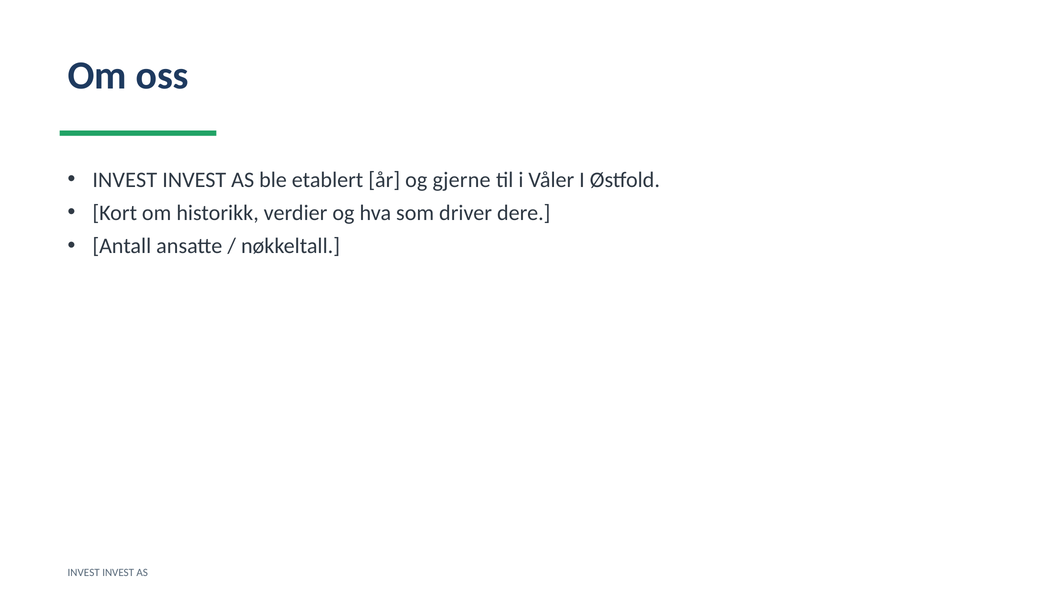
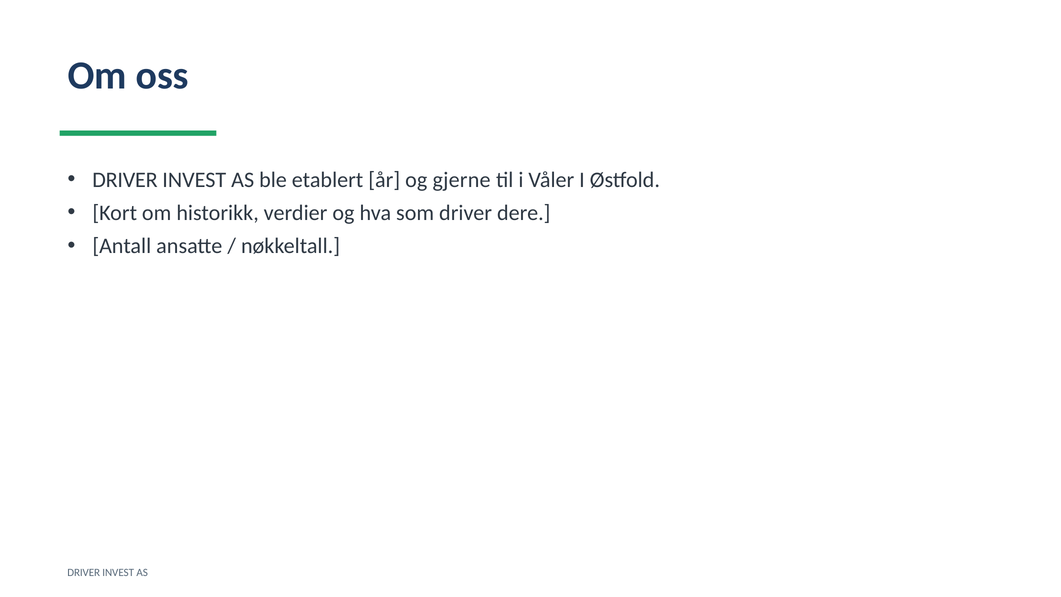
INVEST at (125, 180): INVEST -> DRIVER
INVEST at (84, 573): INVEST -> DRIVER
